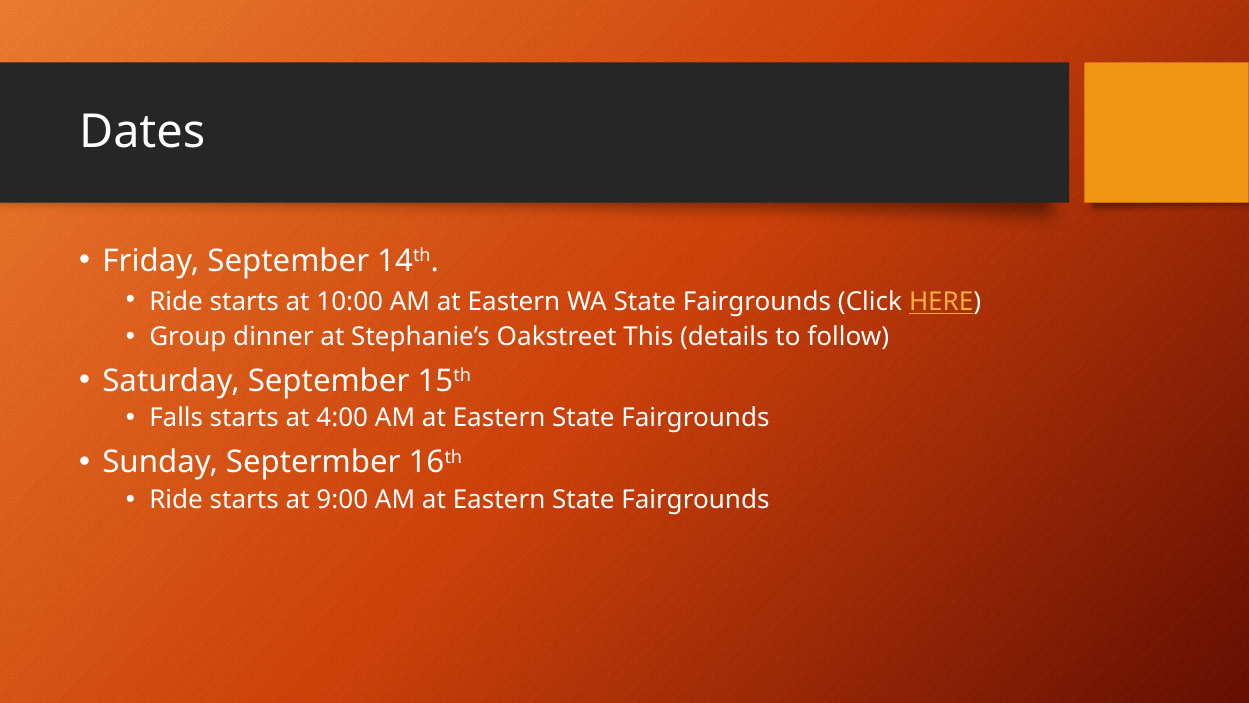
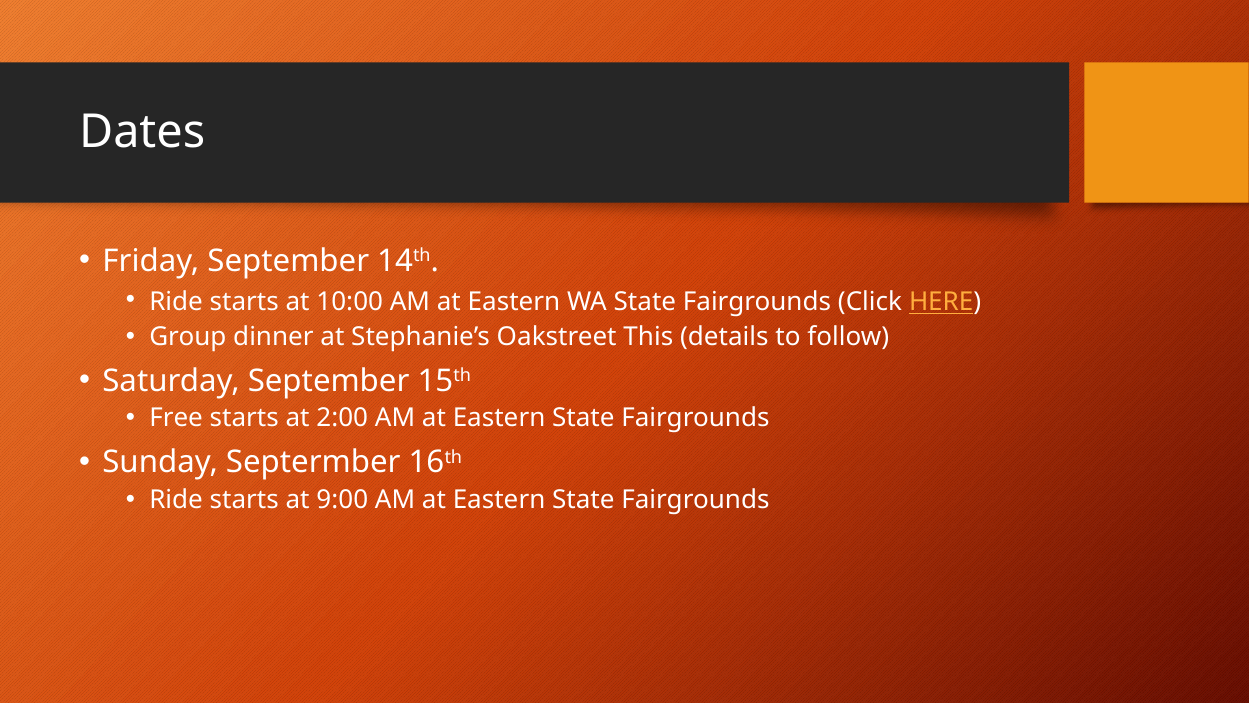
Falls: Falls -> Free
4:00: 4:00 -> 2:00
